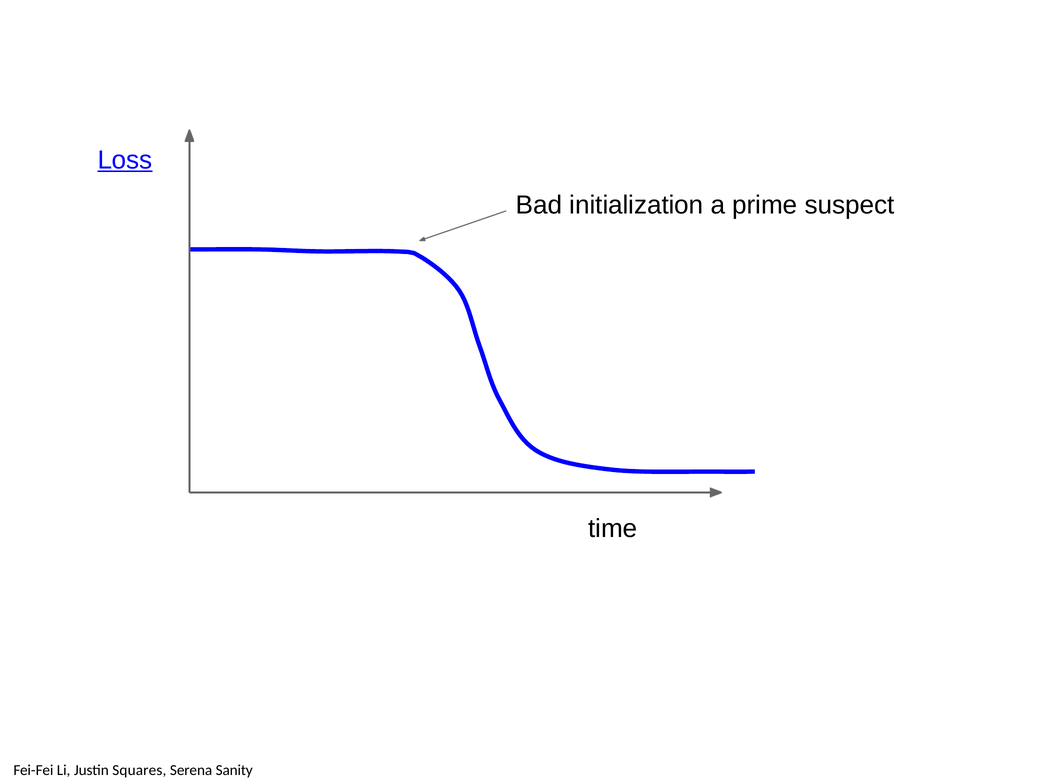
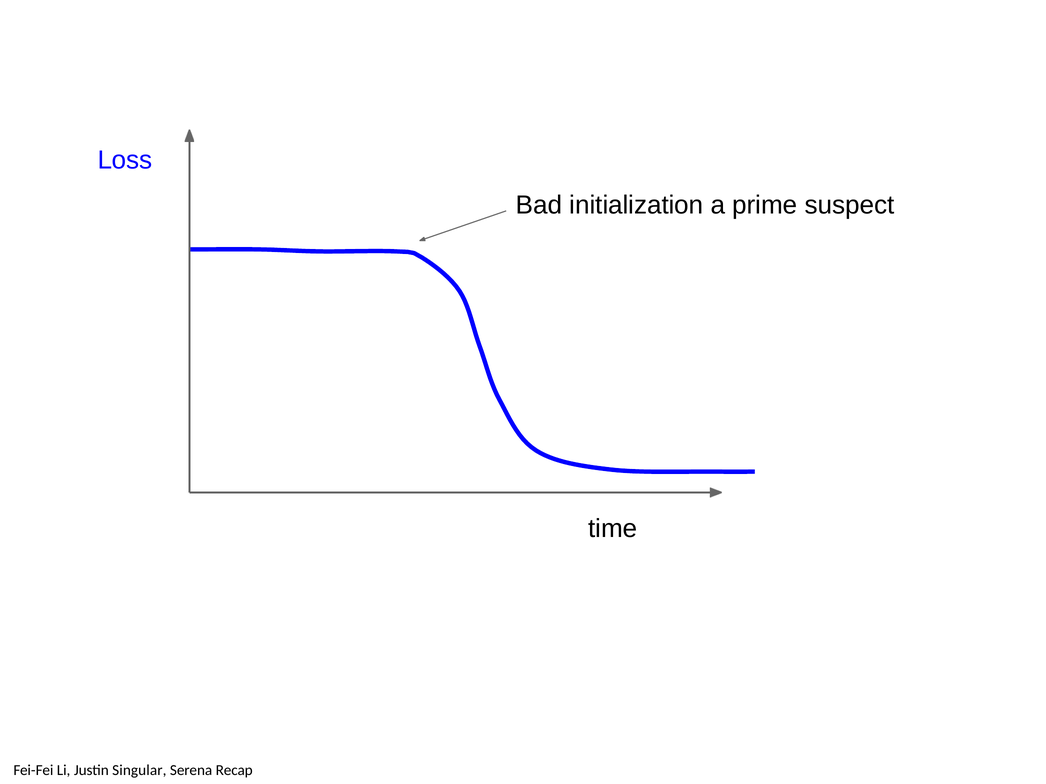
Loss underline: present -> none
Squares: Squares -> Singular
Sanity: Sanity -> Recap
